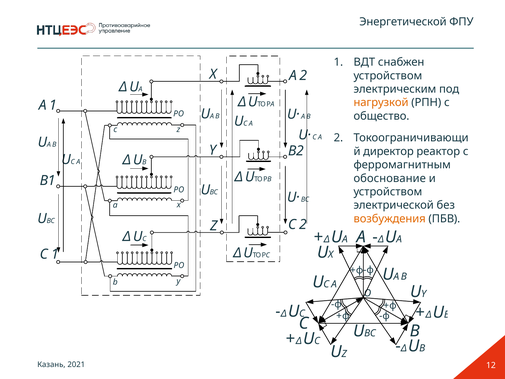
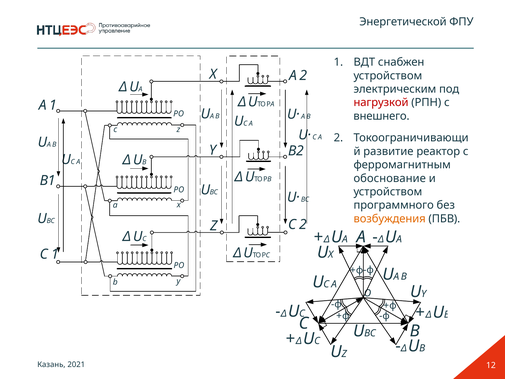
нагрузкой colour: orange -> red
общество: общество -> внешнего
директор: директор -> развитие
электрической: электрической -> программного
